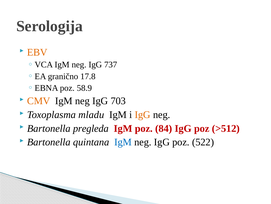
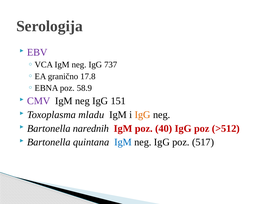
EBV colour: orange -> purple
CMV colour: orange -> purple
703: 703 -> 151
pregleda: pregleda -> narednih
84: 84 -> 40
522: 522 -> 517
